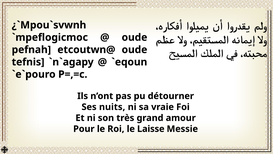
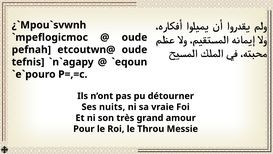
Laisse: Laisse -> Throu
